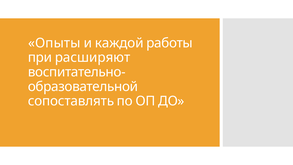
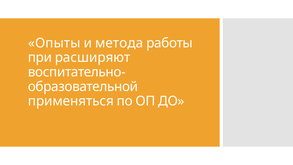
каждой: каждой -> метода
сопоставлять: сопоставлять -> применяться
